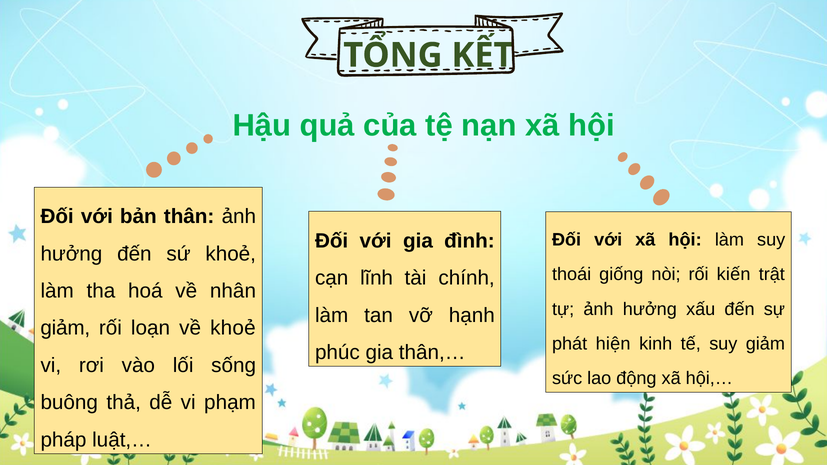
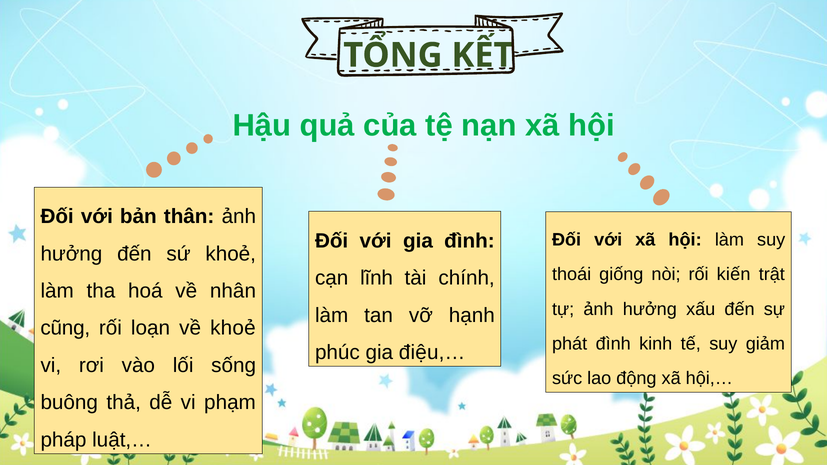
giảm at (65, 328): giảm -> cũng
phát hiện: hiện -> đình
thân,…: thân,… -> điệu,…
